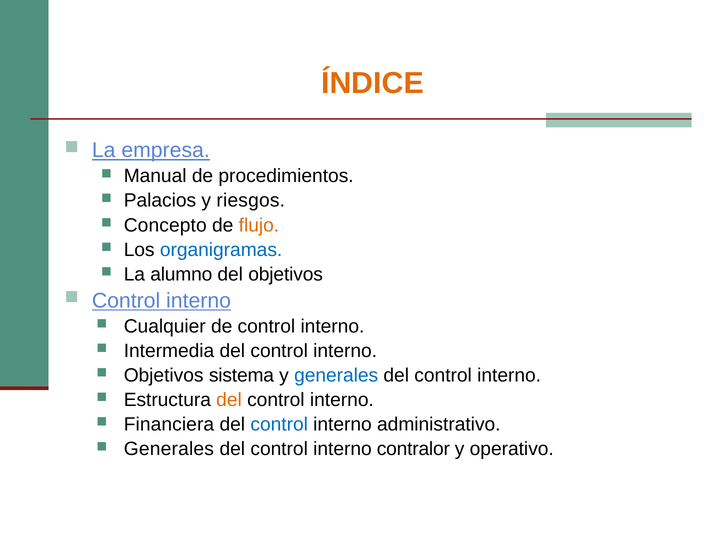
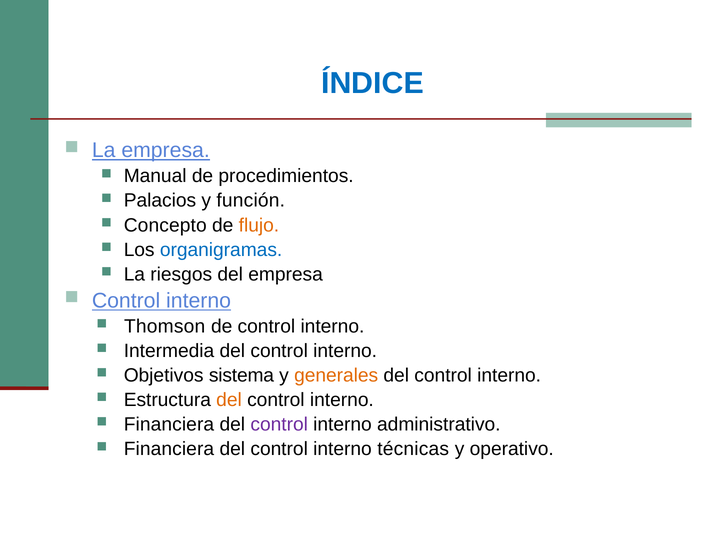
ÍNDICE colour: orange -> blue
riesgos: riesgos -> función
alumno: alumno -> riesgos
del objetivos: objetivos -> empresa
Cualquier: Cualquier -> Thomson
generales at (336, 375) colour: blue -> orange
control at (279, 425) colour: blue -> purple
Generales at (169, 449): Generales -> Financiera
contralor: contralor -> técnicas
